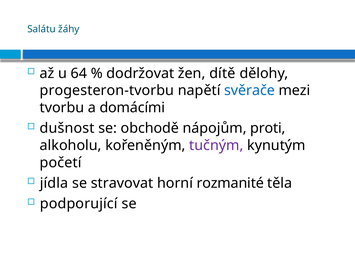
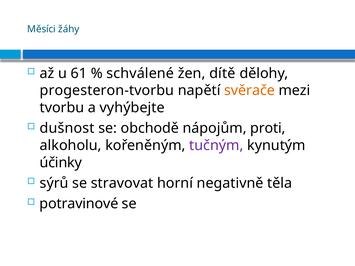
Salátu: Salátu -> Měsíci
64: 64 -> 61
dodržovat: dodržovat -> schválené
svěrače colour: blue -> orange
domácími: domácími -> vyhýbejte
početí: početí -> účinky
jídla: jídla -> sýrů
rozmanité: rozmanité -> negativně
podporující: podporující -> potravinové
